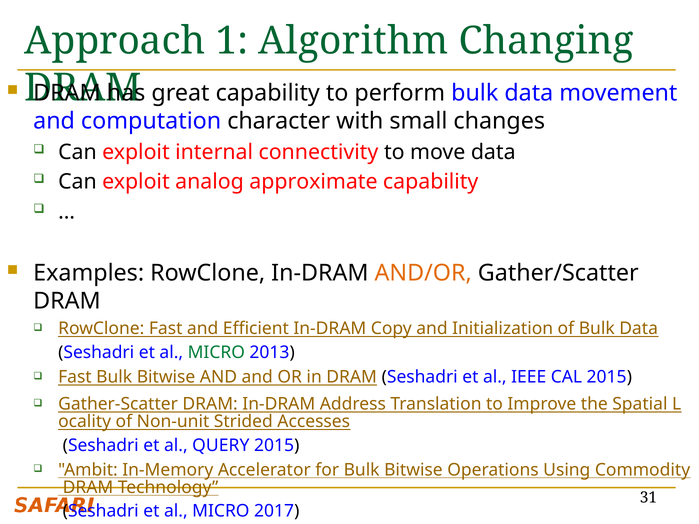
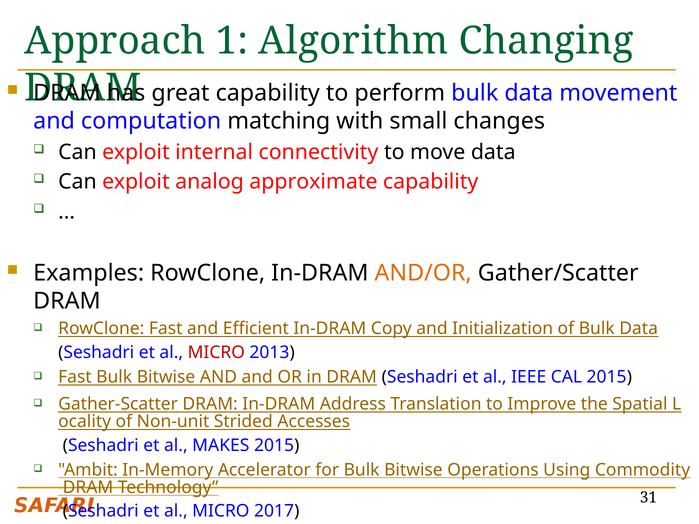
character: character -> matching
MICRO at (216, 353) colour: green -> red
QUERY: QUERY -> MAKES
